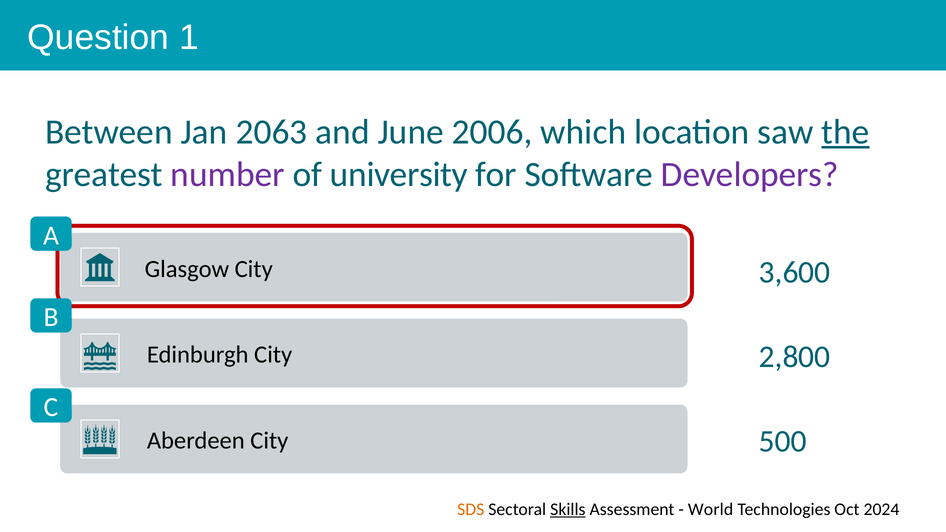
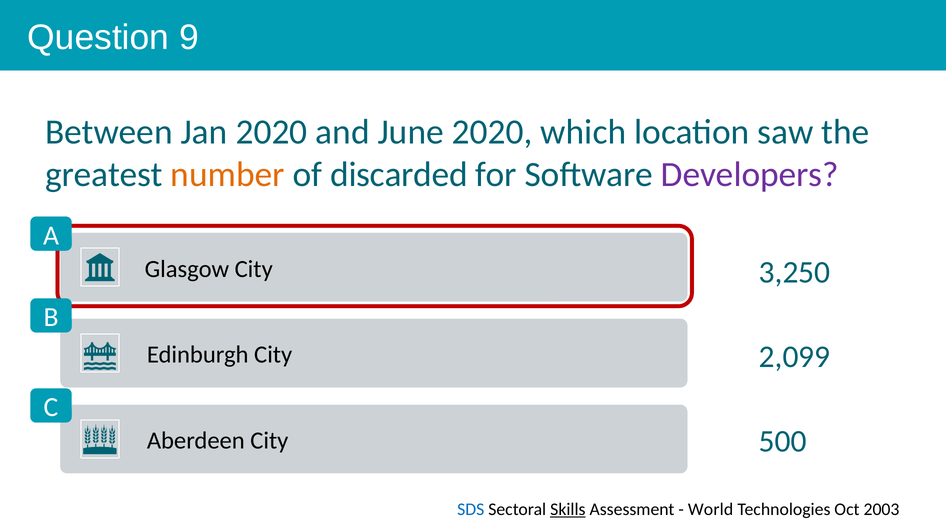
1: 1 -> 9
Jan 2063: 2063 -> 2020
June 2006: 2006 -> 2020
the underline: present -> none
number colour: purple -> orange
university: university -> discarded
3,600: 3,600 -> 3,250
2,800: 2,800 -> 2,099
SDS colour: orange -> blue
2024: 2024 -> 2003
